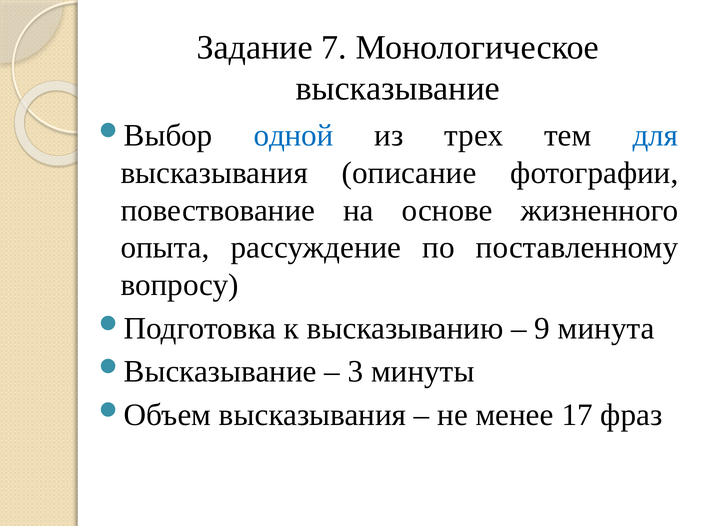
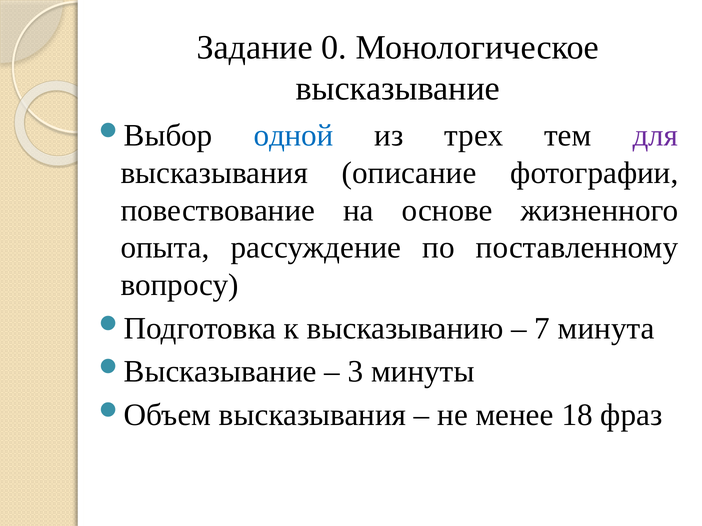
7: 7 -> 0
для colour: blue -> purple
9: 9 -> 7
17: 17 -> 18
